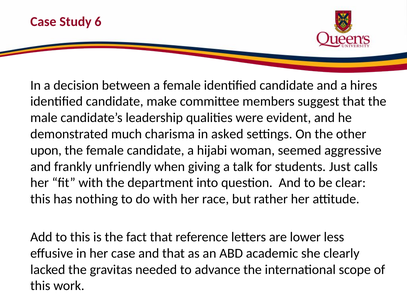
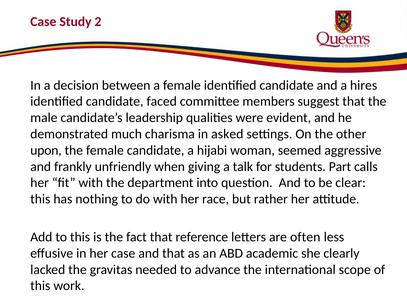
6: 6 -> 2
make: make -> faced
Just: Just -> Part
lower: lower -> often
